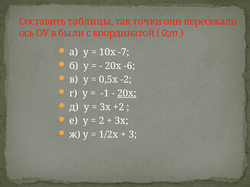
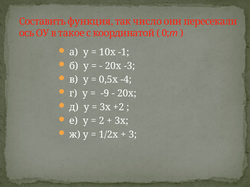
таблицы: таблицы -> функция
точки: точки -> число
были: были -> такое
-7: -7 -> -1
-6: -6 -> -3
-2: -2 -> -4
-1: -1 -> -9
20х at (127, 94) underline: present -> none
